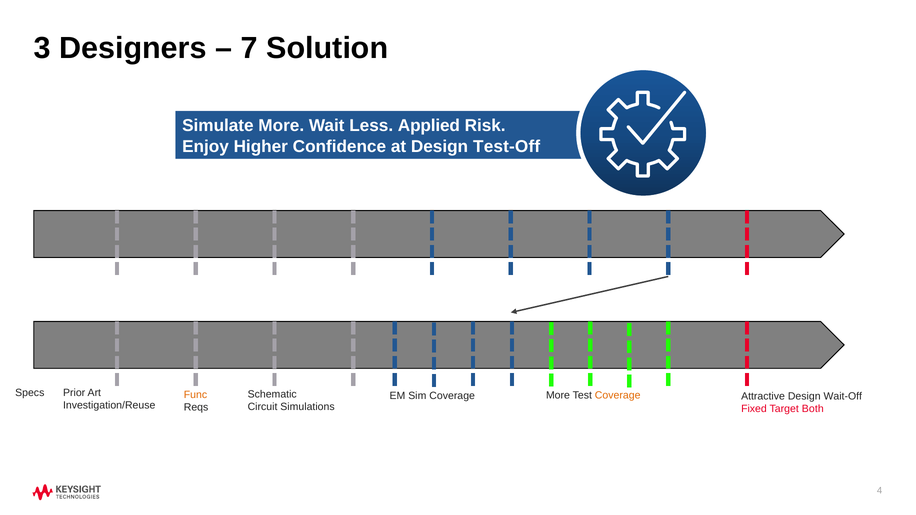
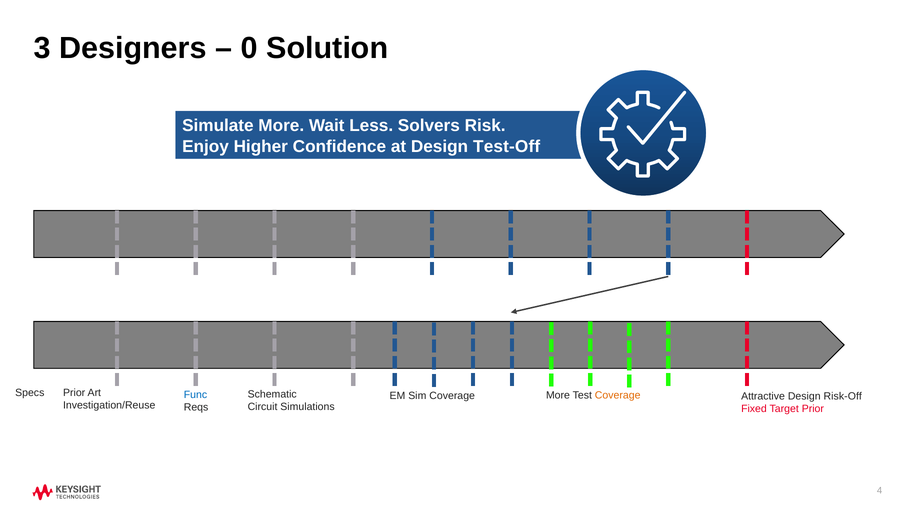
7: 7 -> 0
Applied: Applied -> Solvers
Func colour: orange -> blue
Wait-Off: Wait-Off -> Risk-Off
Target Both: Both -> Prior
